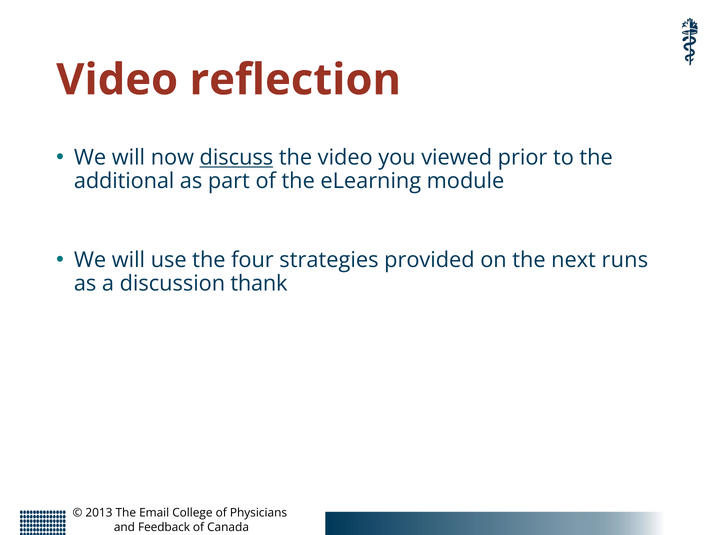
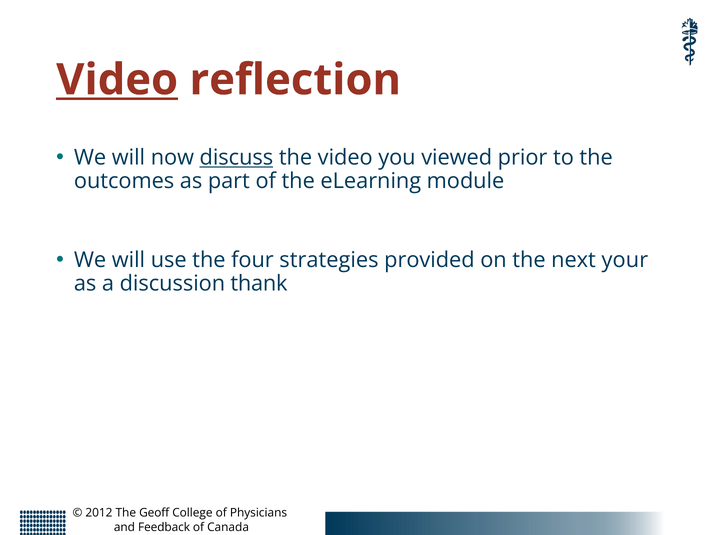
Video at (117, 80) underline: none -> present
additional: additional -> outcomes
runs: runs -> your
2013: 2013 -> 2012
Email: Email -> Geoff
